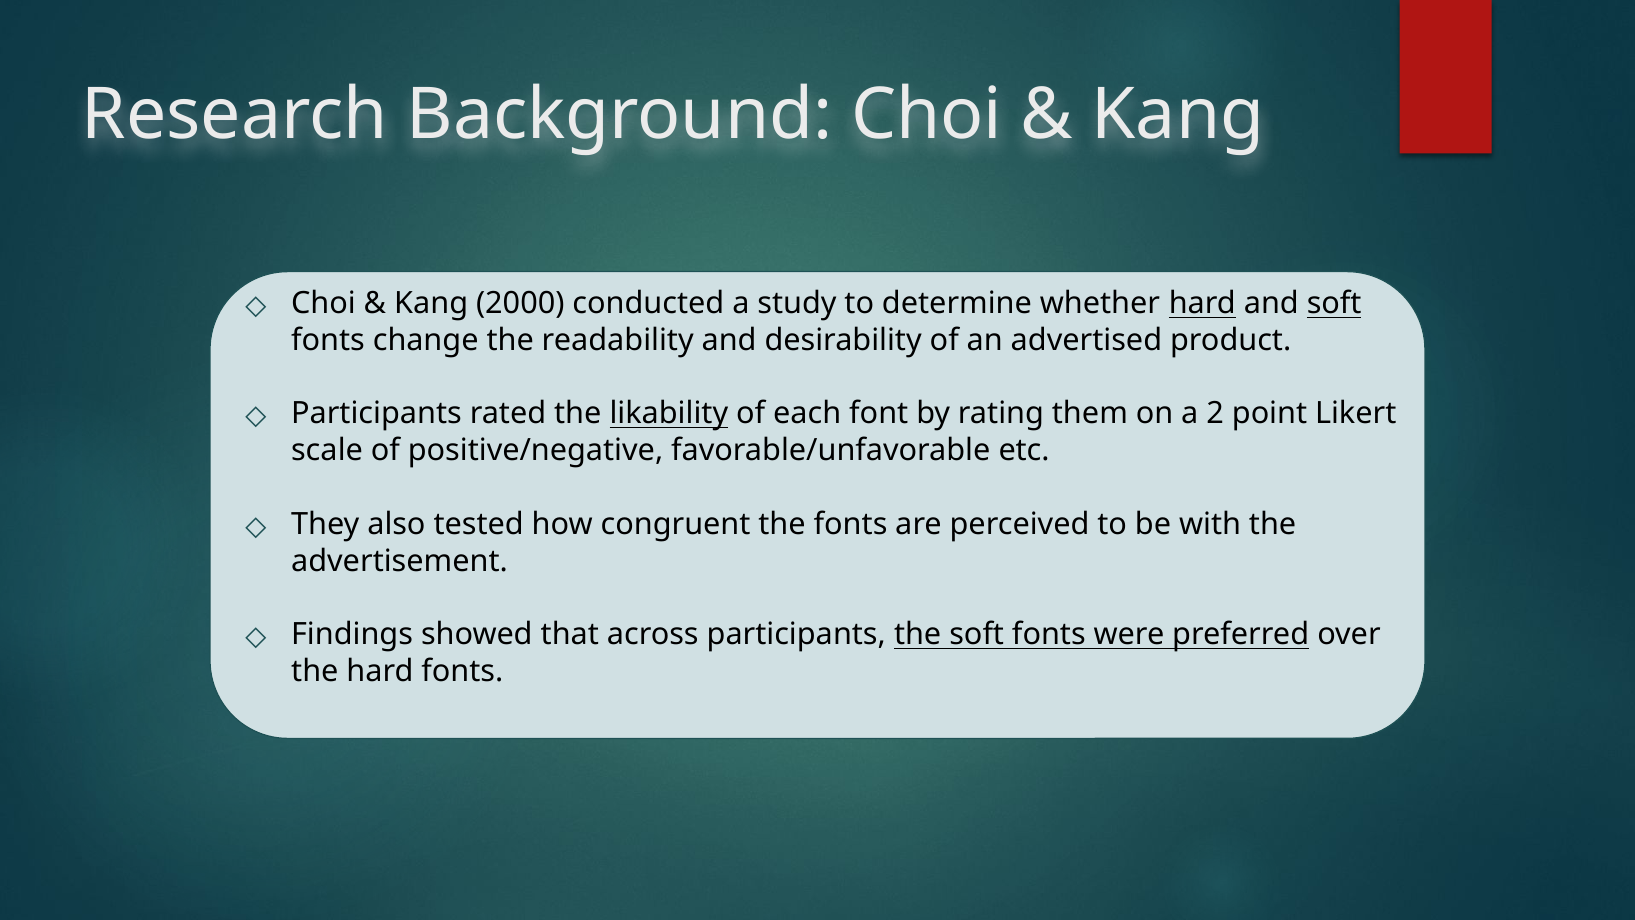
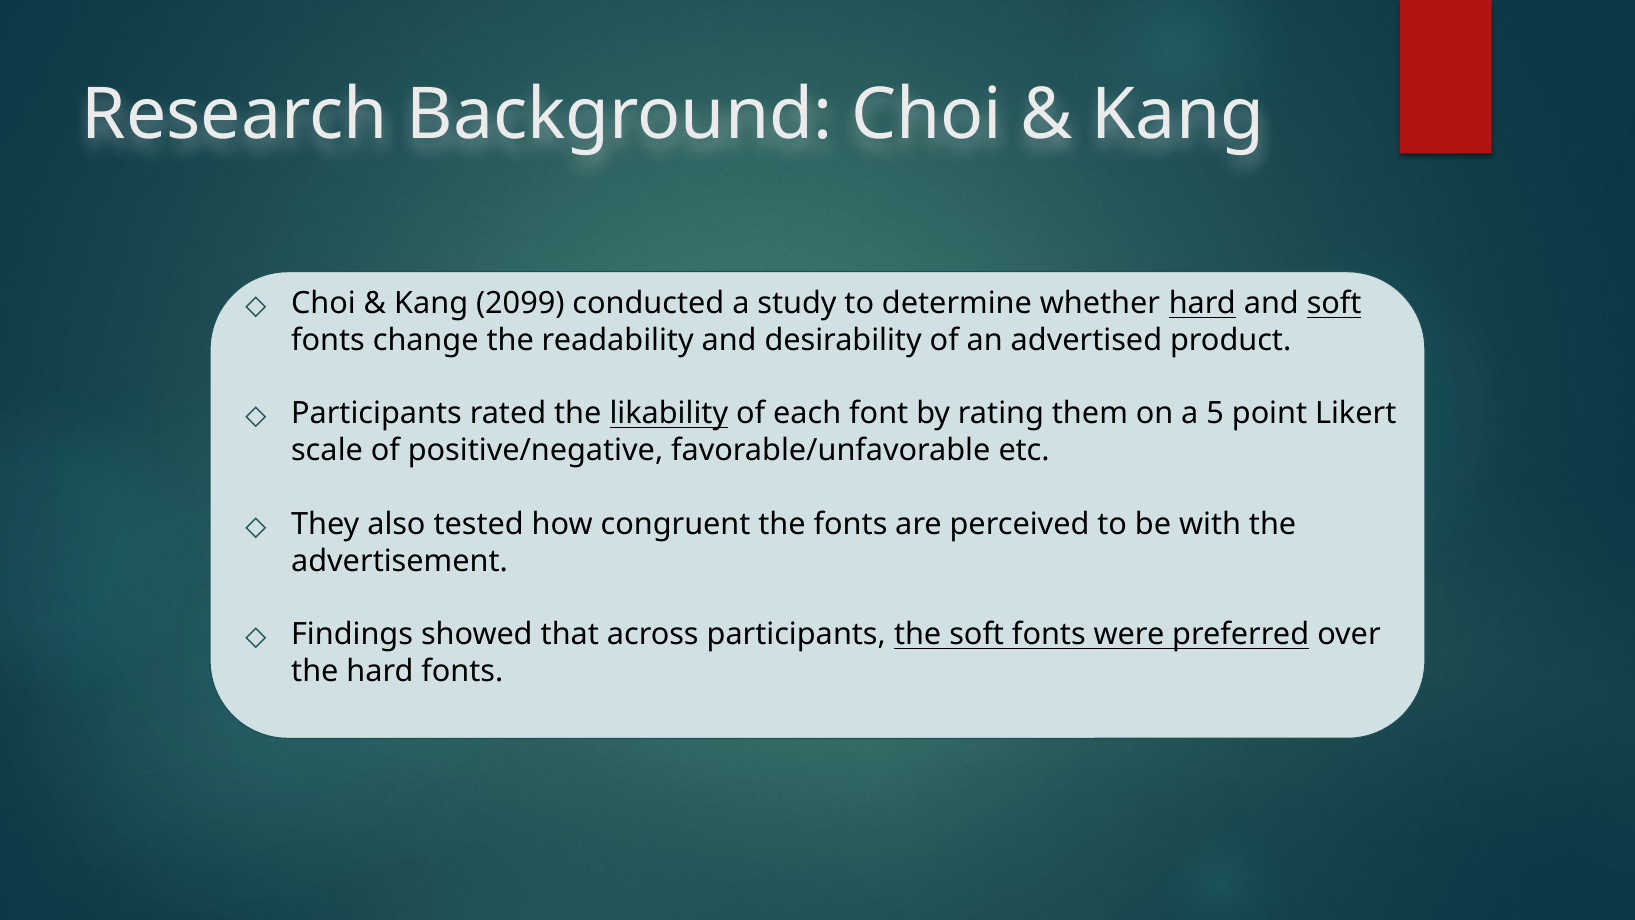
2000: 2000 -> 2099
2: 2 -> 5
